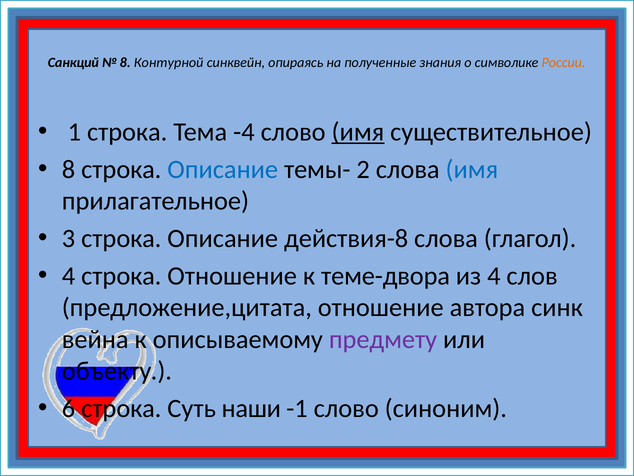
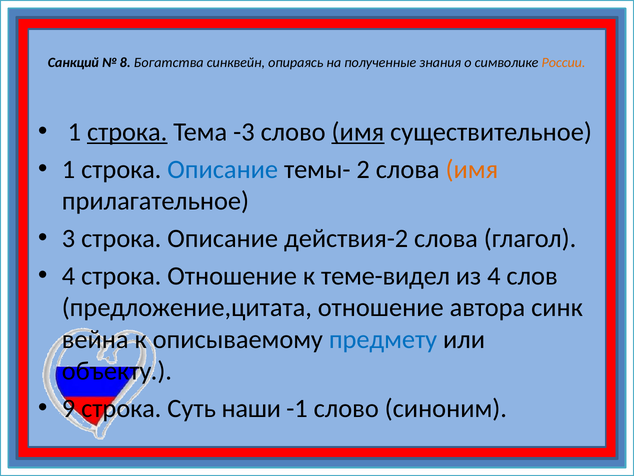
Контурной: Контурной -> Богатства
строка at (127, 132) underline: none -> present
-4: -4 -> -3
8 at (69, 169): 8 -> 1
имя at (472, 169) colour: blue -> orange
действия-8: действия-8 -> действия-2
теме-двора: теме-двора -> теме-видел
предмету colour: purple -> blue
6: 6 -> 9
